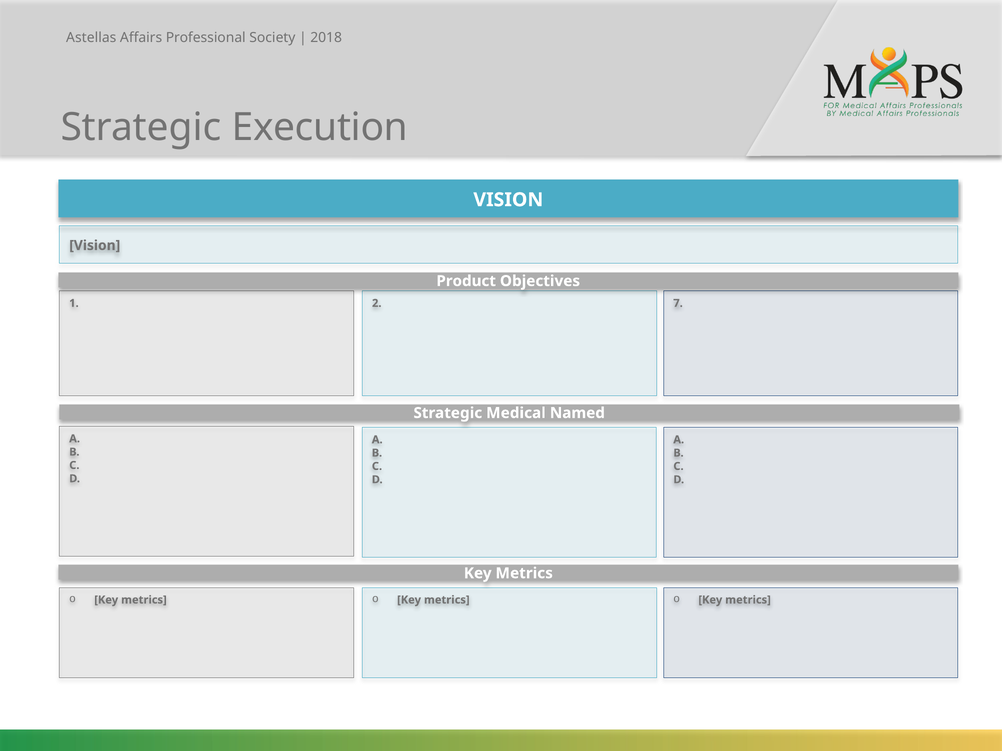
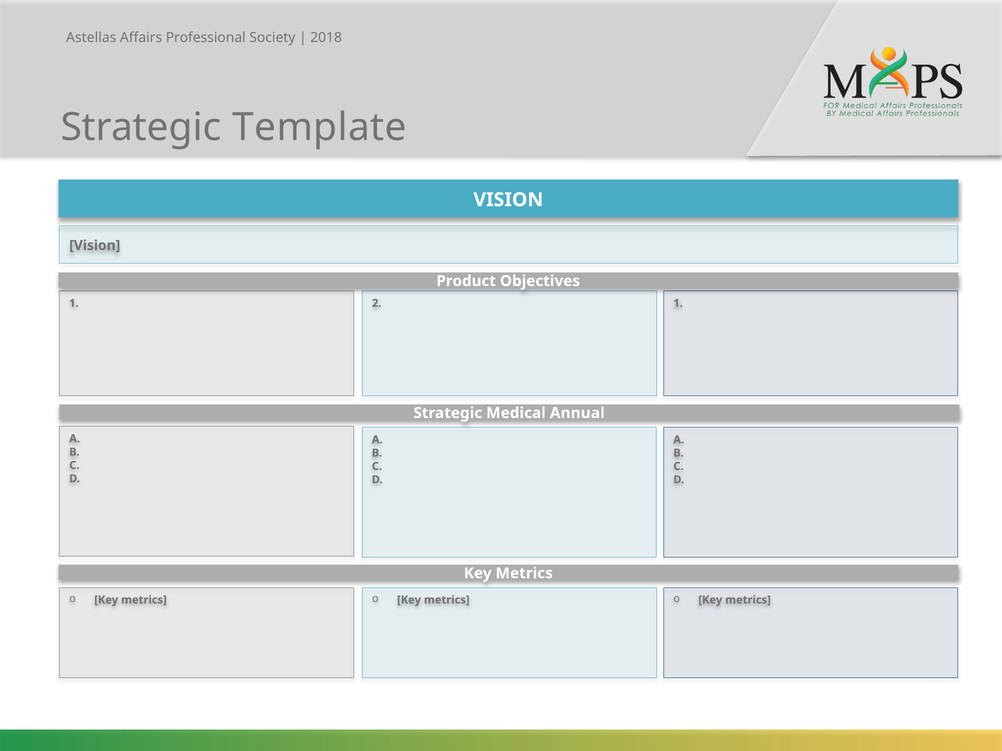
Execution: Execution -> Template
2 7: 7 -> 1
Named: Named -> Annual
